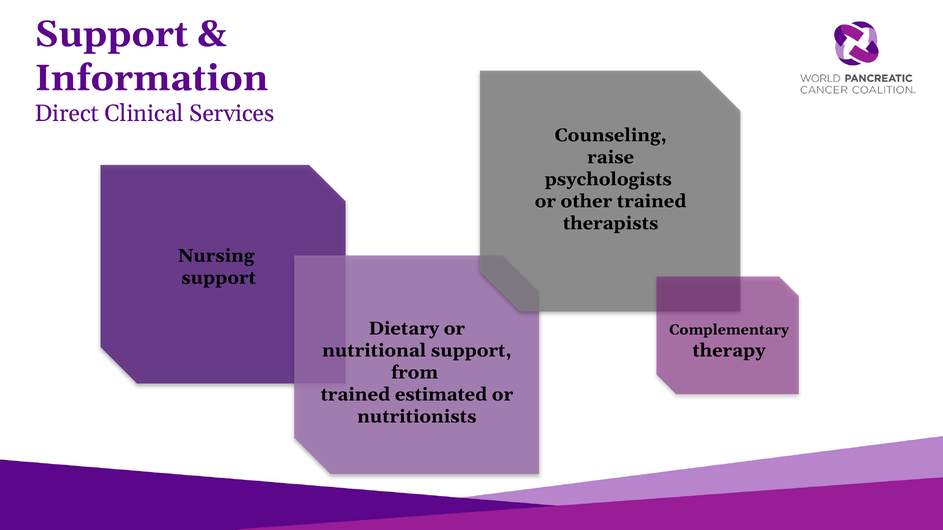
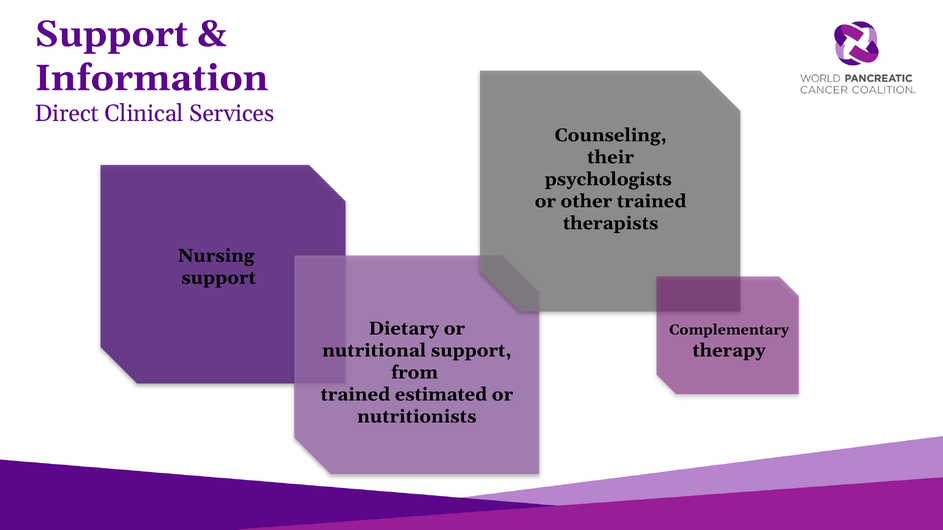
raise: raise -> their
